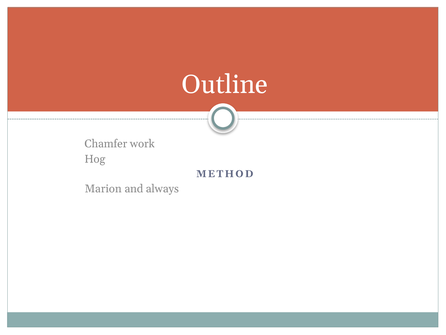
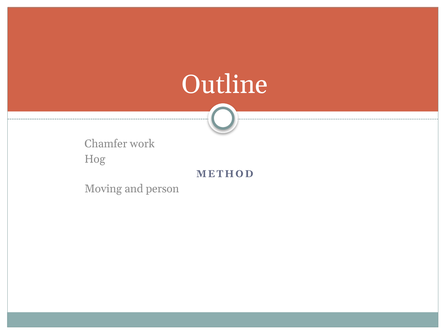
Marion: Marion -> Moving
always: always -> person
